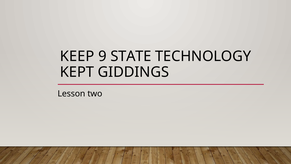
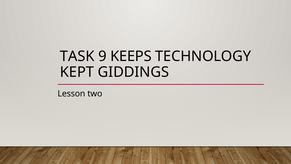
KEEP: KEEP -> TASK
STATE: STATE -> KEEPS
